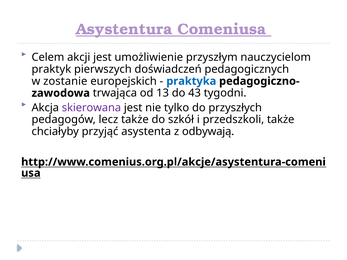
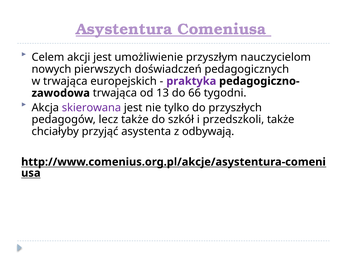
praktyk: praktyk -> nowych
w zostanie: zostanie -> trwająca
praktyka colour: blue -> purple
43: 43 -> 66
